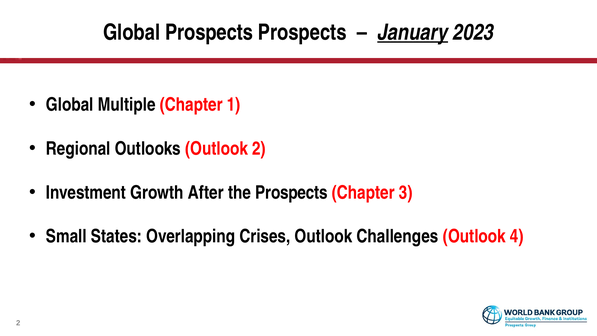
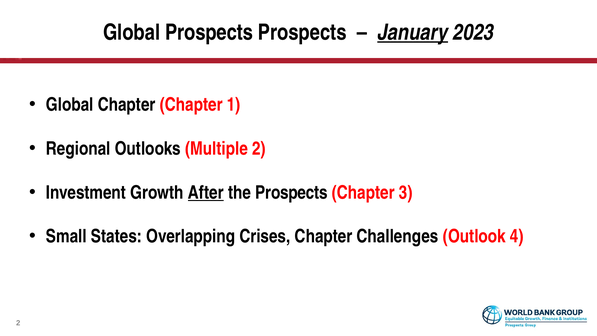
Global Multiple: Multiple -> Chapter
Outlooks Outlook: Outlook -> Multiple
After underline: none -> present
Crises Outlook: Outlook -> Chapter
